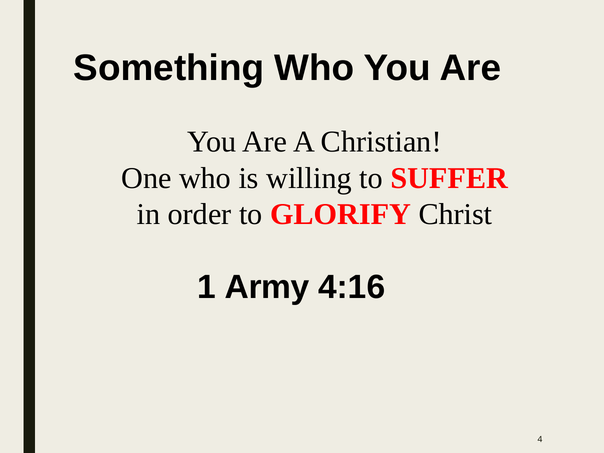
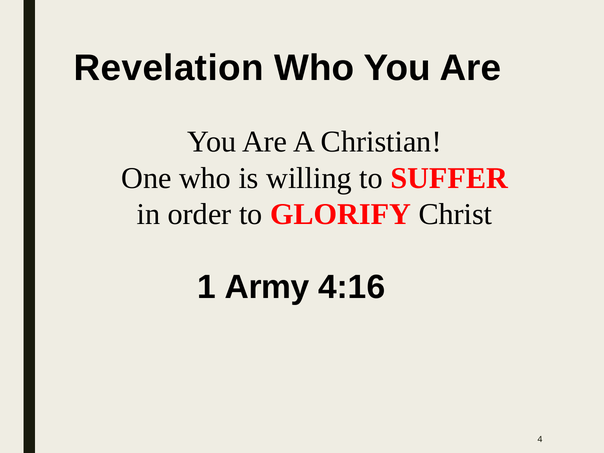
Something: Something -> Revelation
